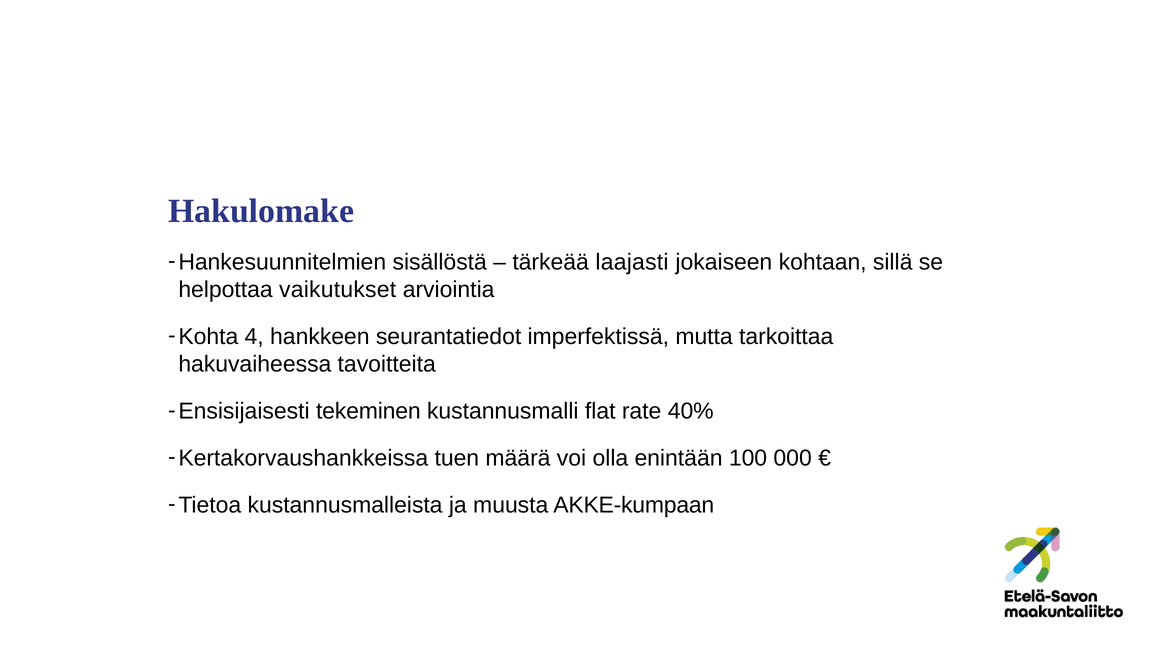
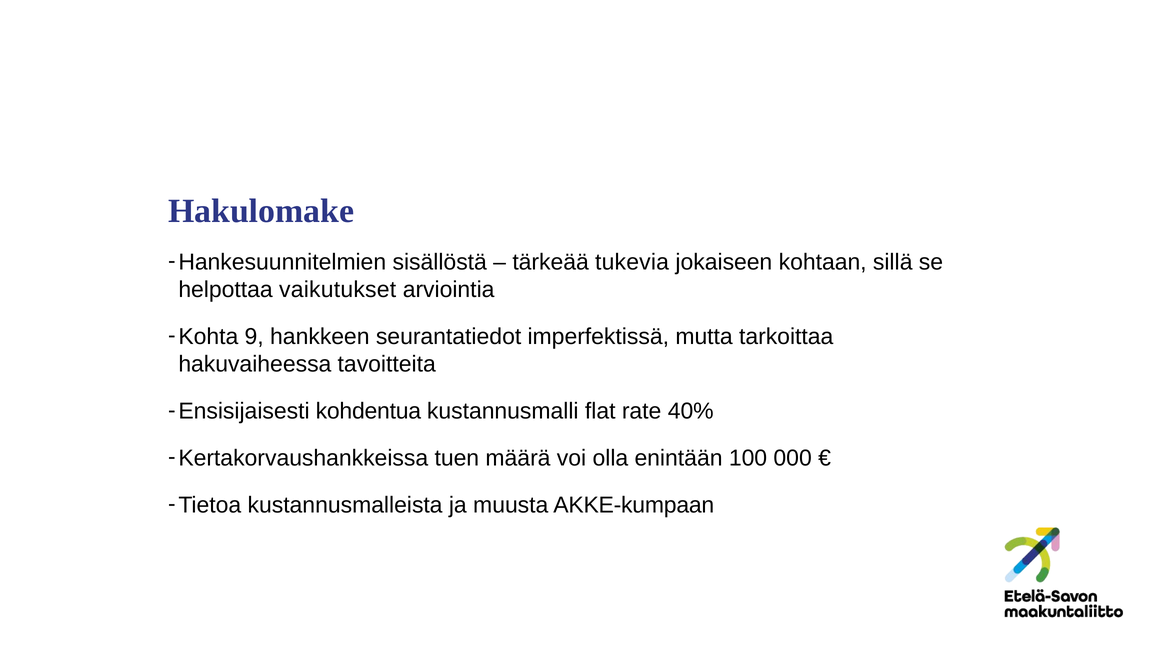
laajasti: laajasti -> tukevia
4: 4 -> 9
tekeminen: tekeminen -> kohdentua
